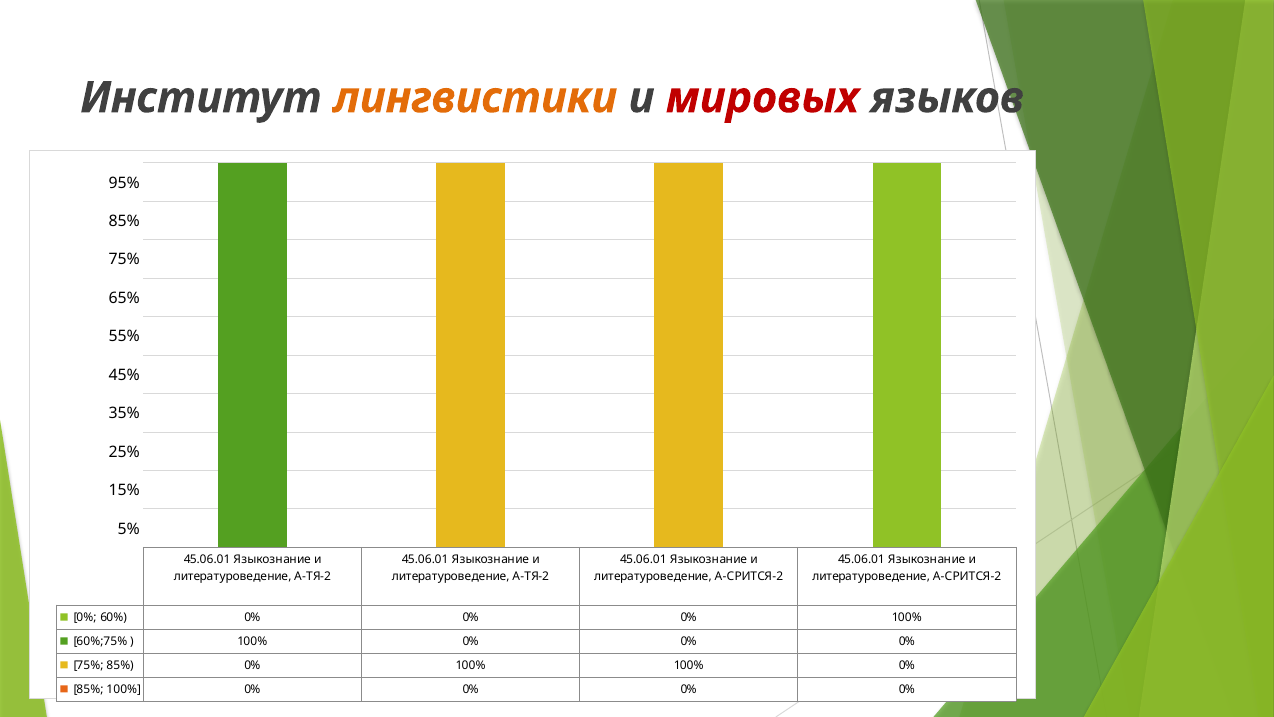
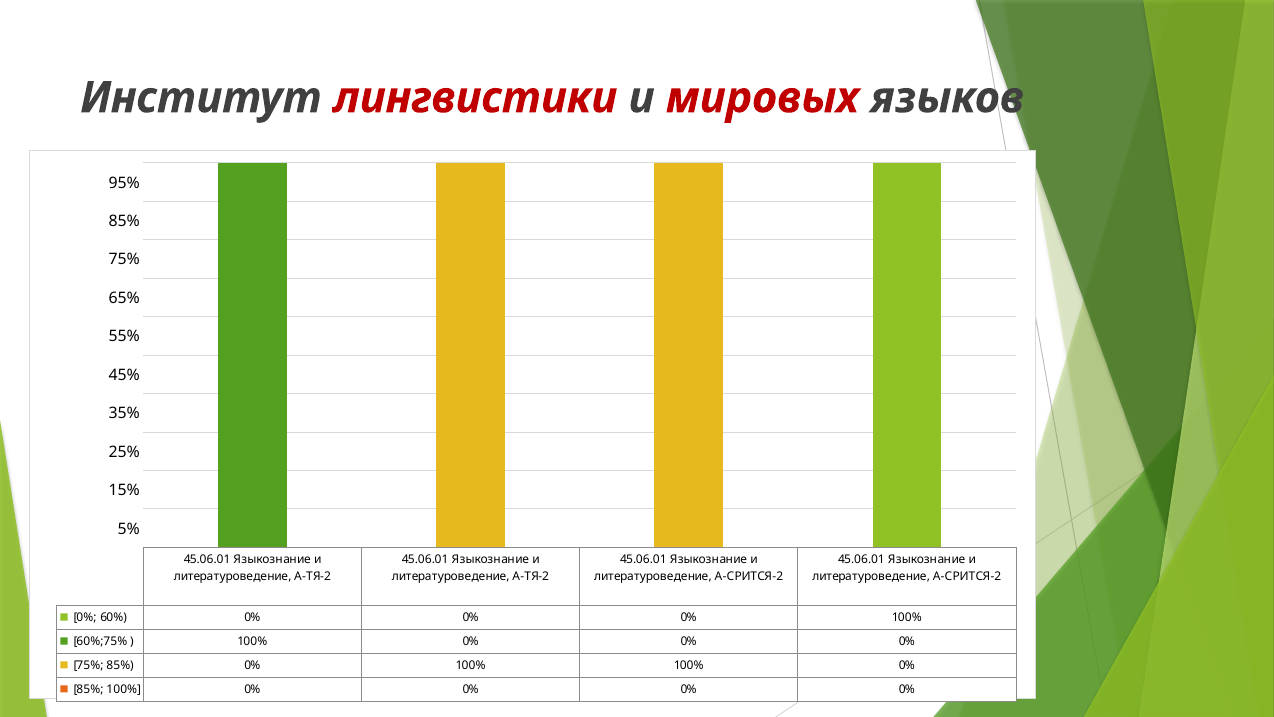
лингвистики colour: orange -> red
